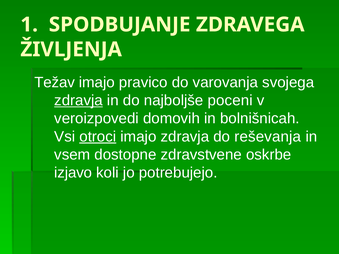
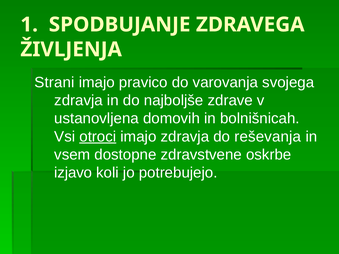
Težav: Težav -> Strani
zdravja at (79, 101) underline: present -> none
poceni: poceni -> zdrave
veroizpovedi: veroizpovedi -> ustanovljena
